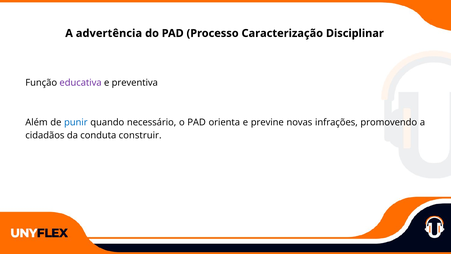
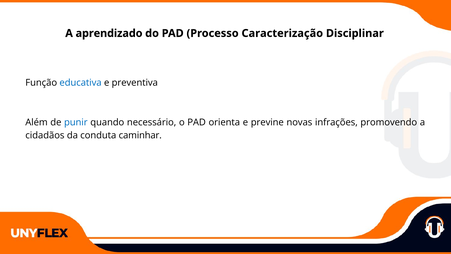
advertência: advertência -> aprendizado
educativa colour: purple -> blue
construir: construir -> caminhar
